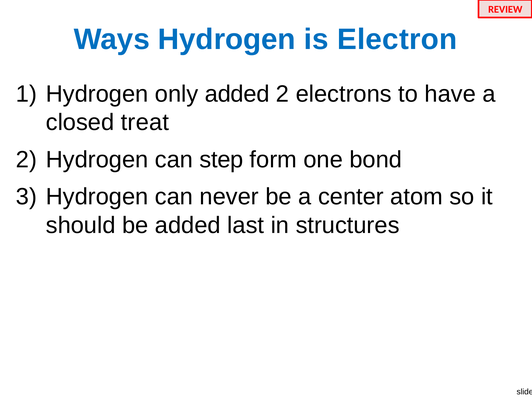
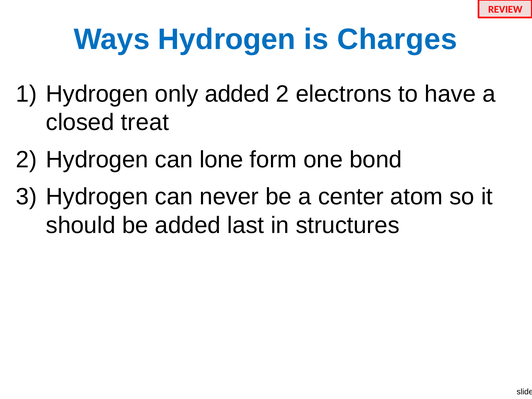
Electron: Electron -> Charges
step: step -> lone
